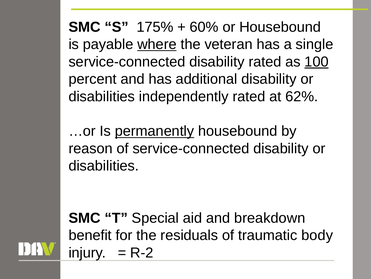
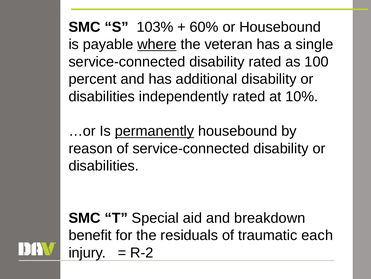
175%: 175% -> 103%
100 underline: present -> none
62%: 62% -> 10%
body: body -> each
